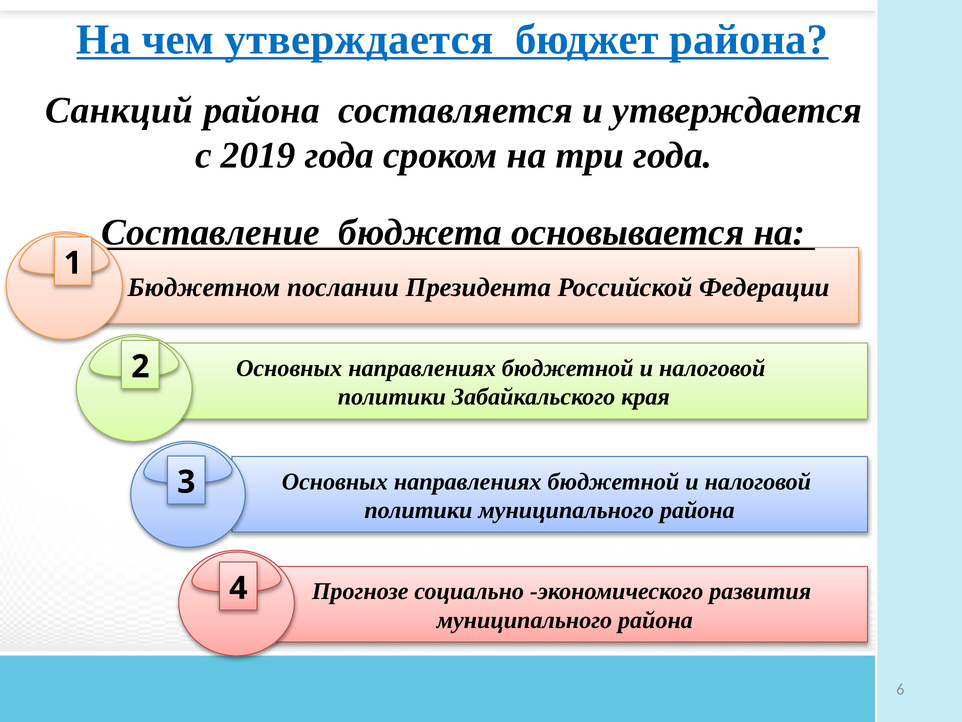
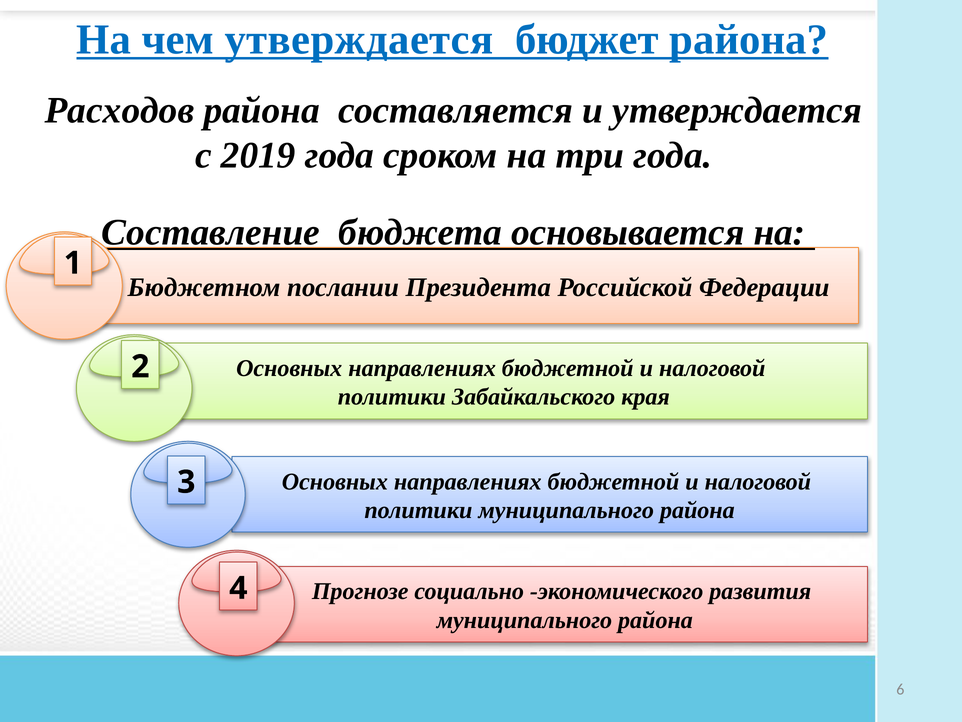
Санкций: Санкций -> Расходов
